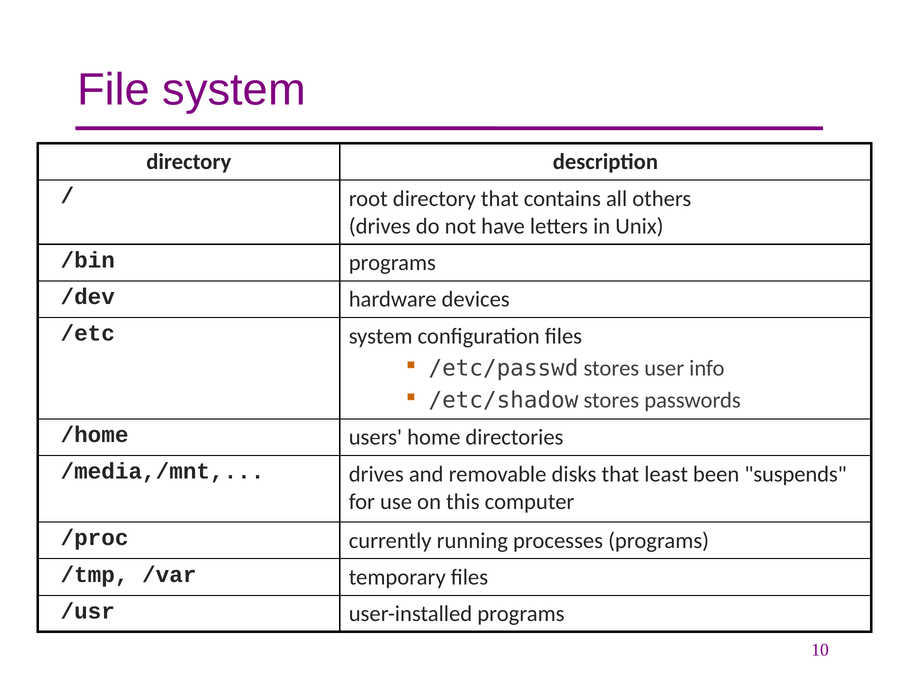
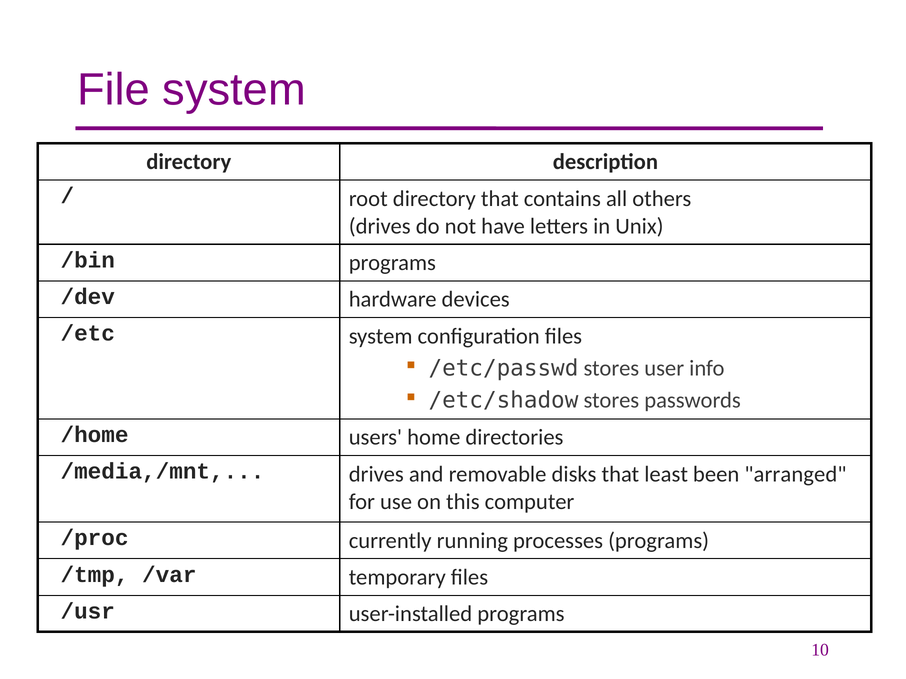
suspends: suspends -> arranged
